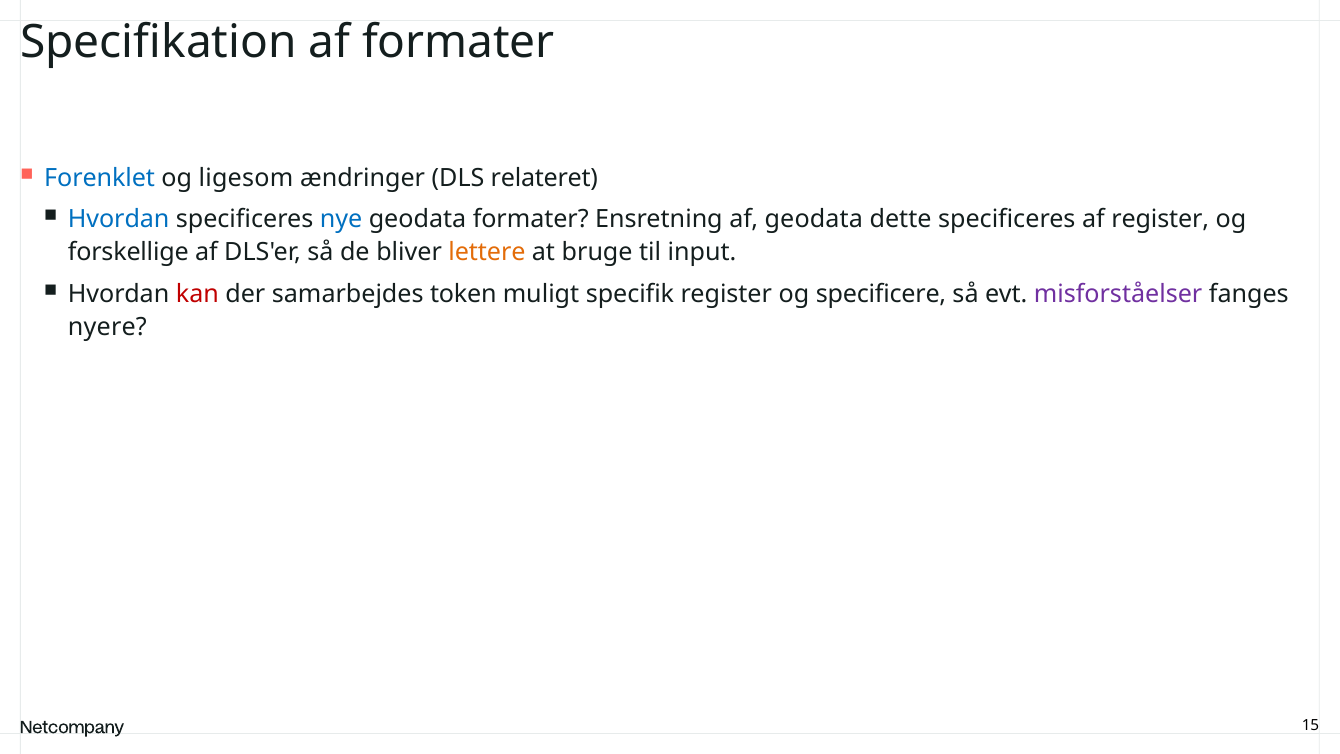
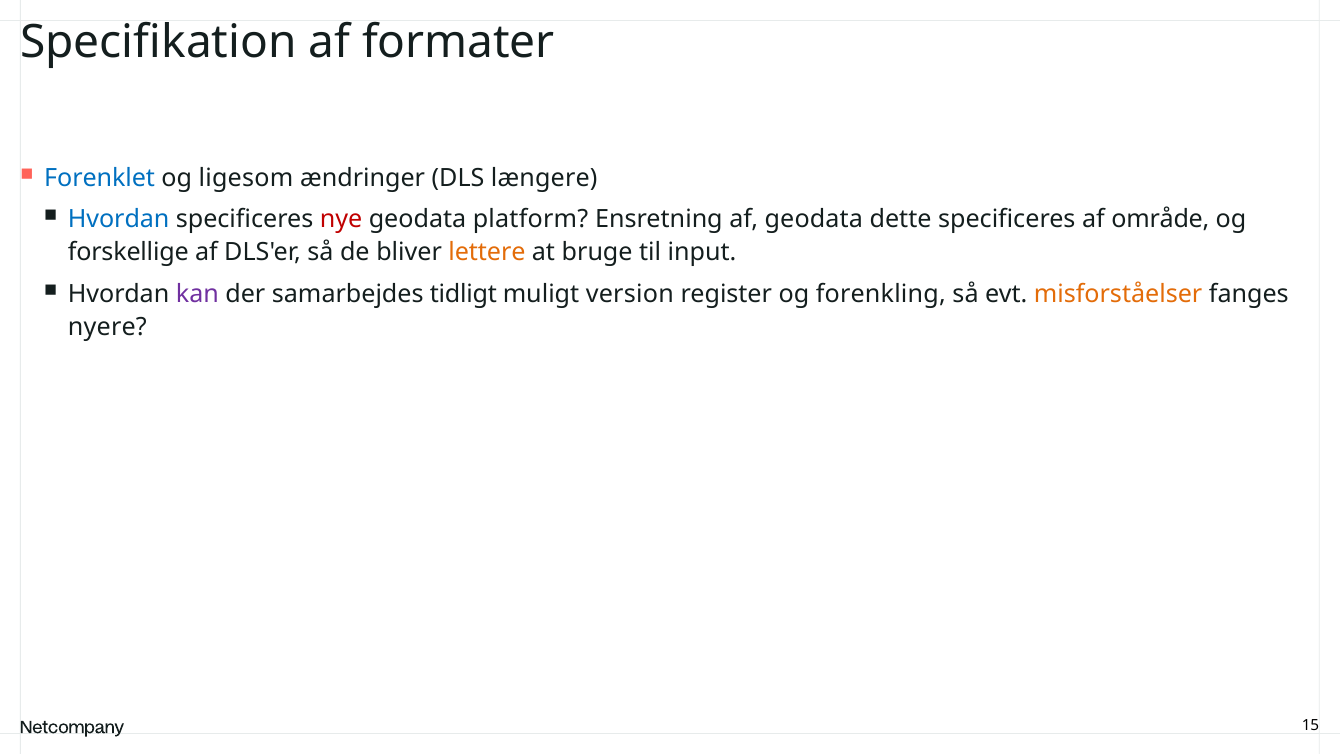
relateret: relateret -> længere
nye colour: blue -> red
geodata formater: formater -> platform
af register: register -> område
kan colour: red -> purple
token: token -> tidligt
specifik: specifik -> version
specificere: specificere -> forenkling
misforståelser colour: purple -> orange
